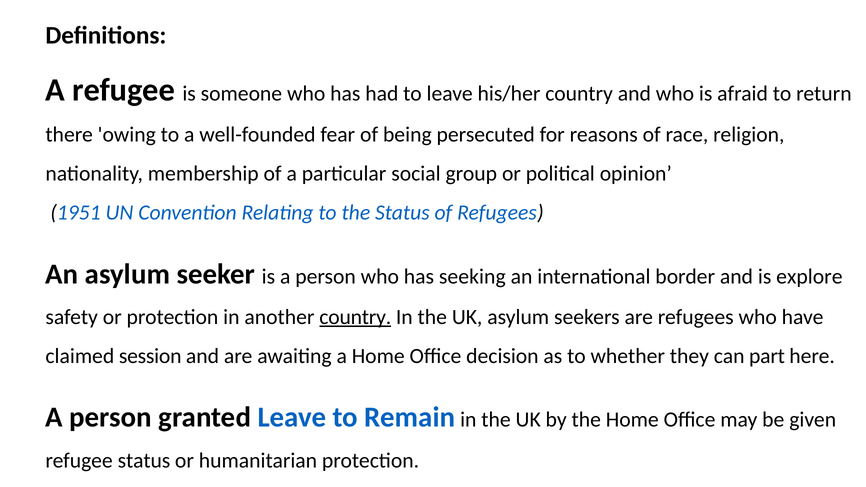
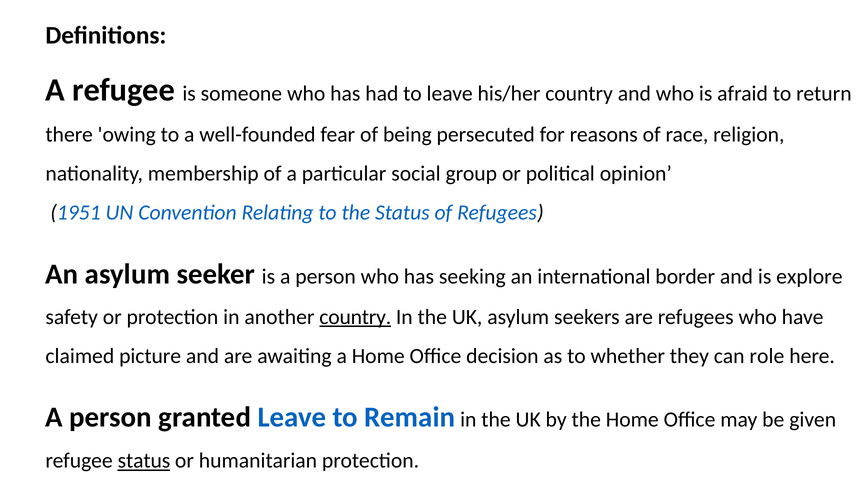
session: session -> picture
part: part -> role
status at (144, 461) underline: none -> present
